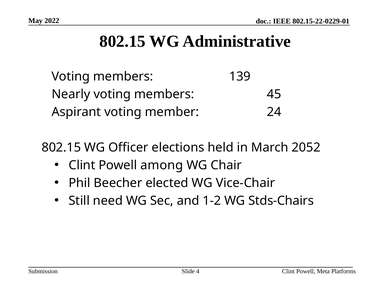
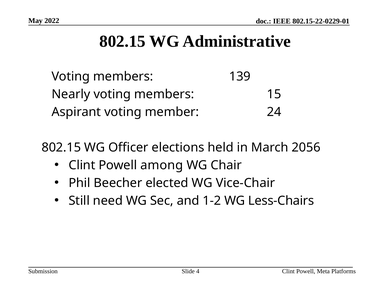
45: 45 -> 15
2052: 2052 -> 2056
Stds-Chairs: Stds-Chairs -> Less-Chairs
